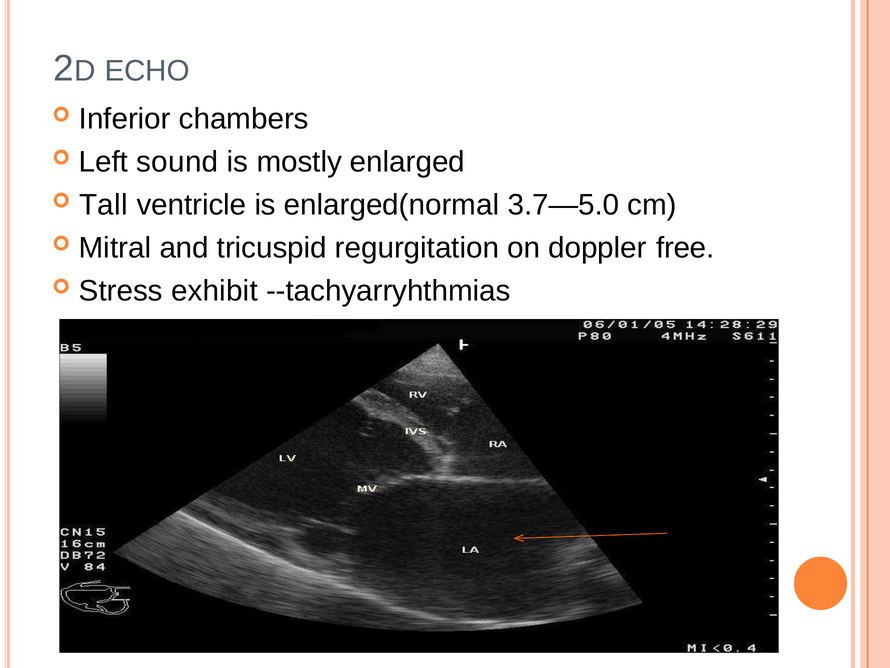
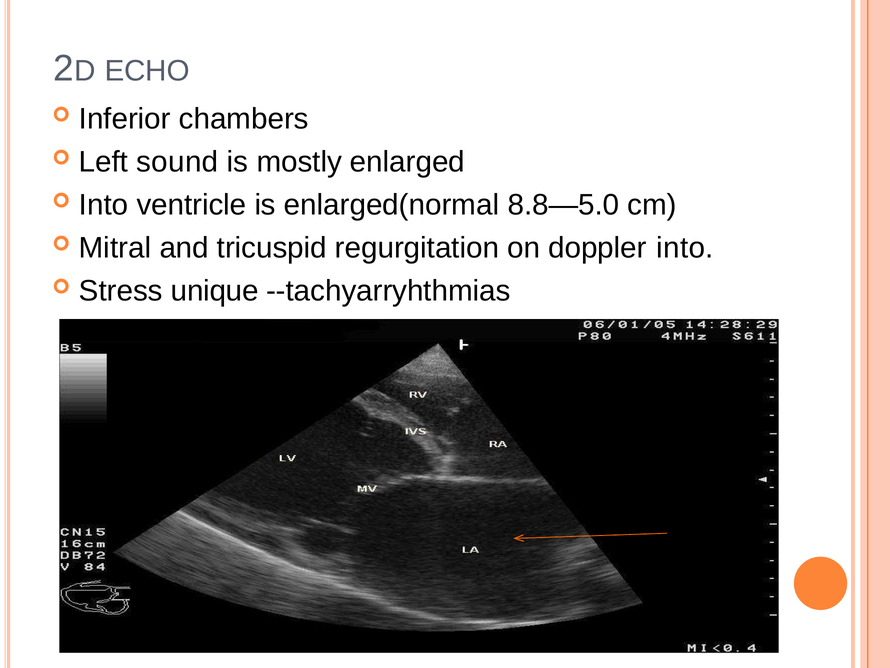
Tall at (103, 205): Tall -> Into
3.7—5.0: 3.7—5.0 -> 8.8—5.0
doppler free: free -> into
exhibit: exhibit -> unique
